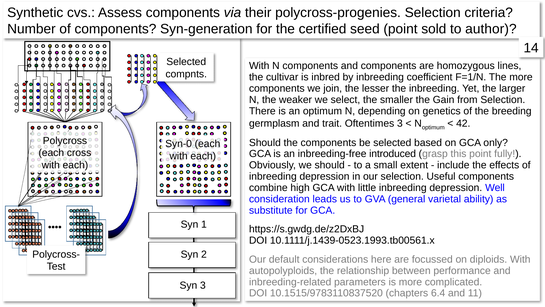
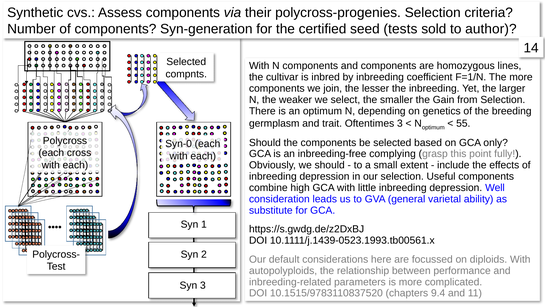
seed point: point -> tests
42: 42 -> 55
introduced: introduced -> complying
6.4: 6.4 -> 9.4
